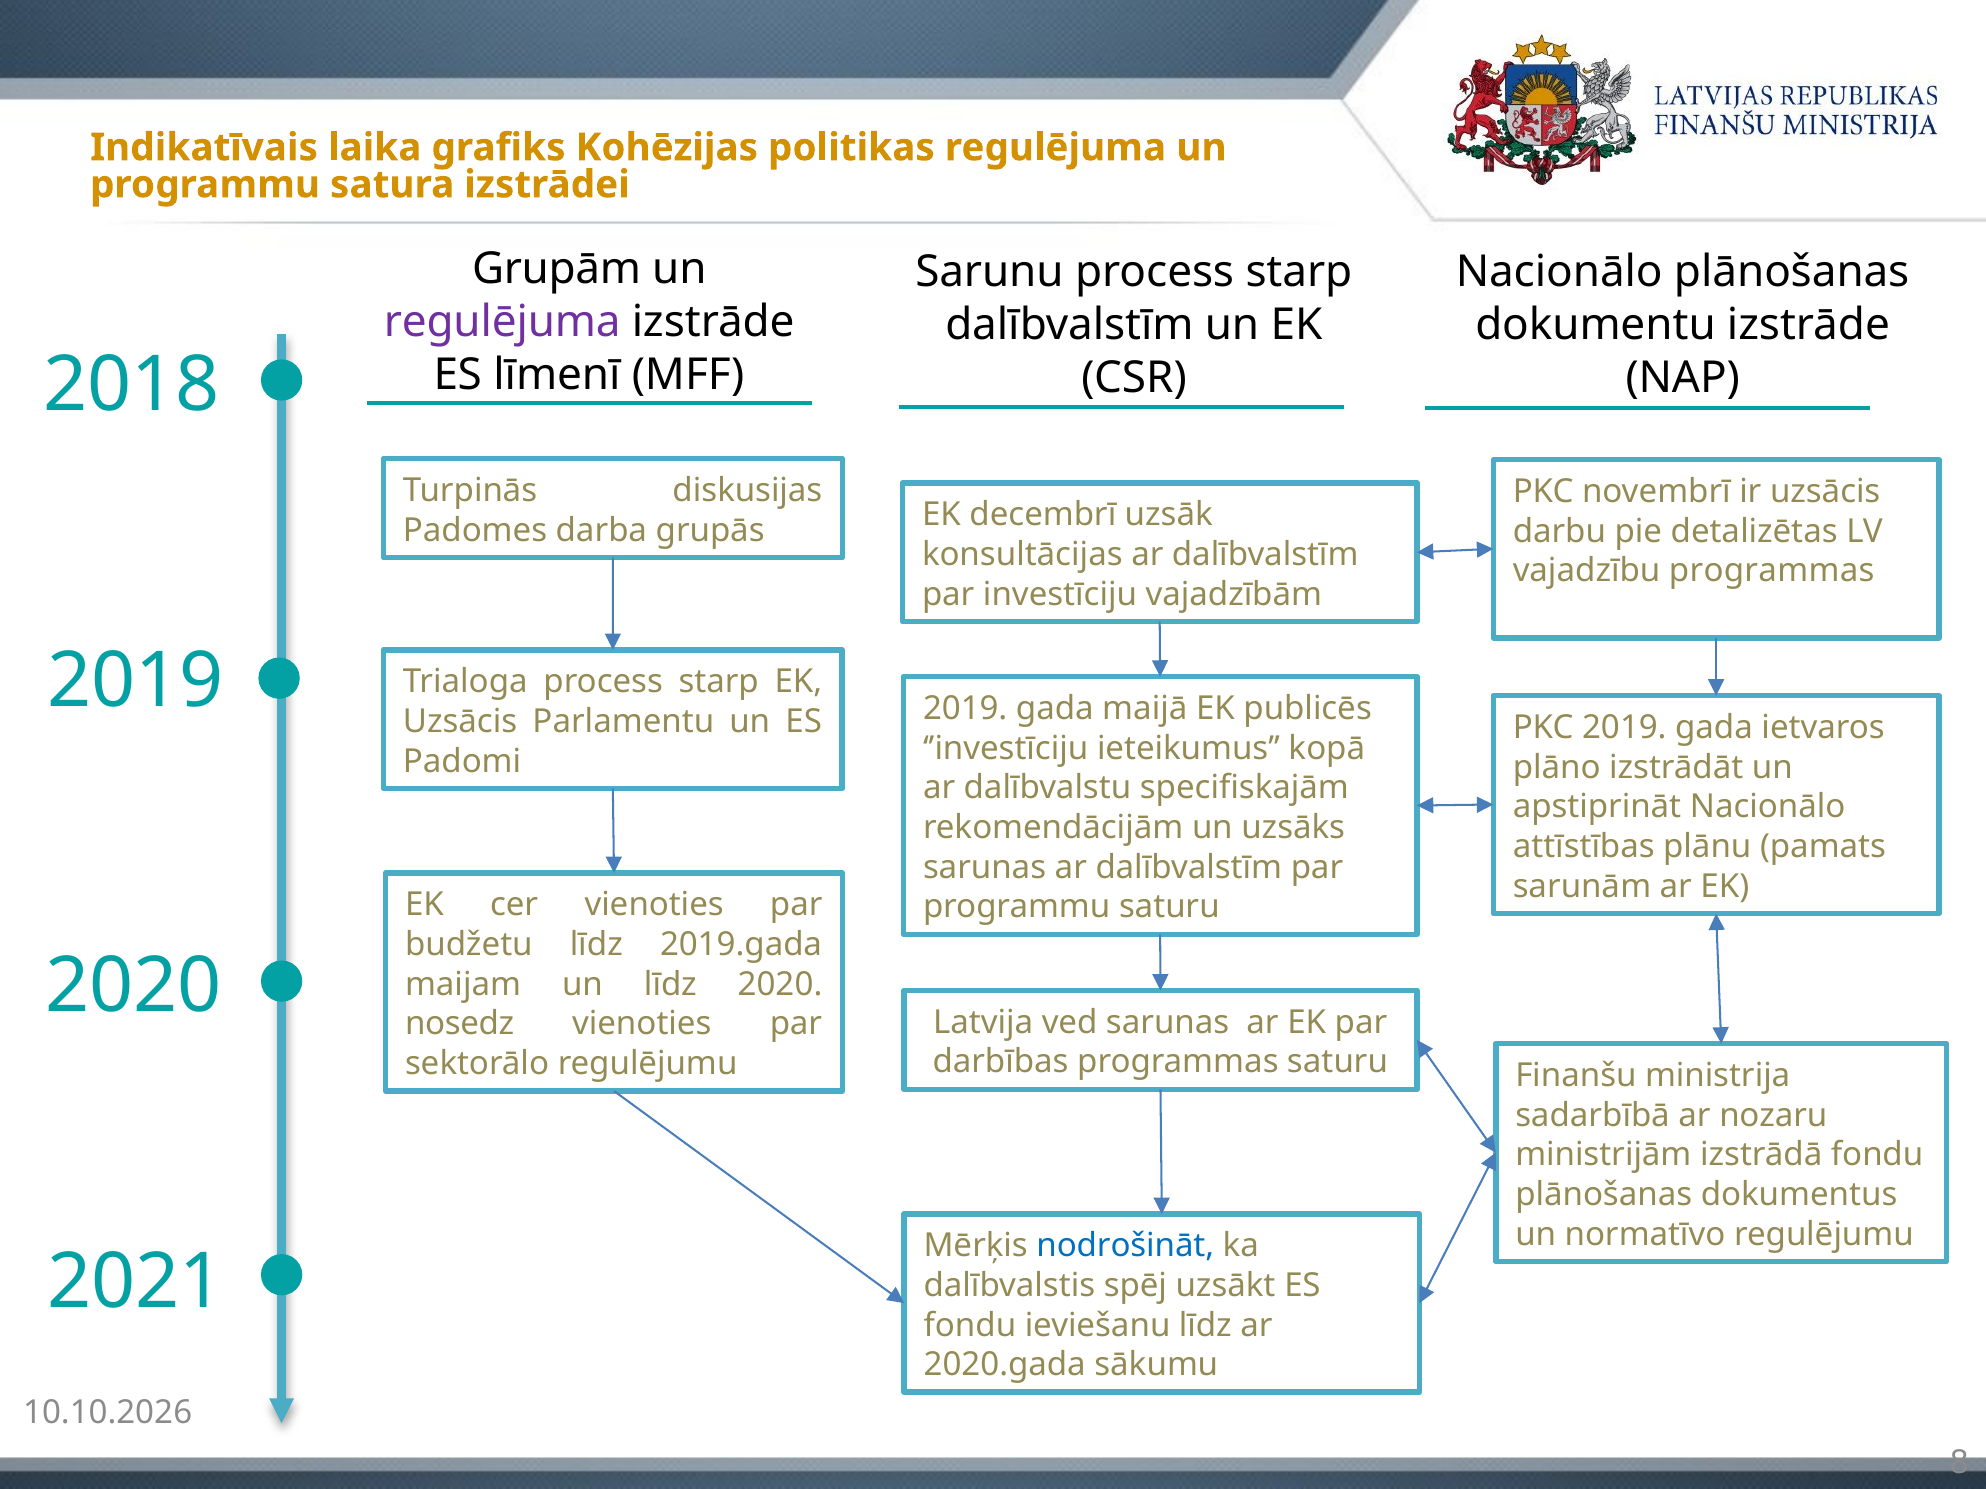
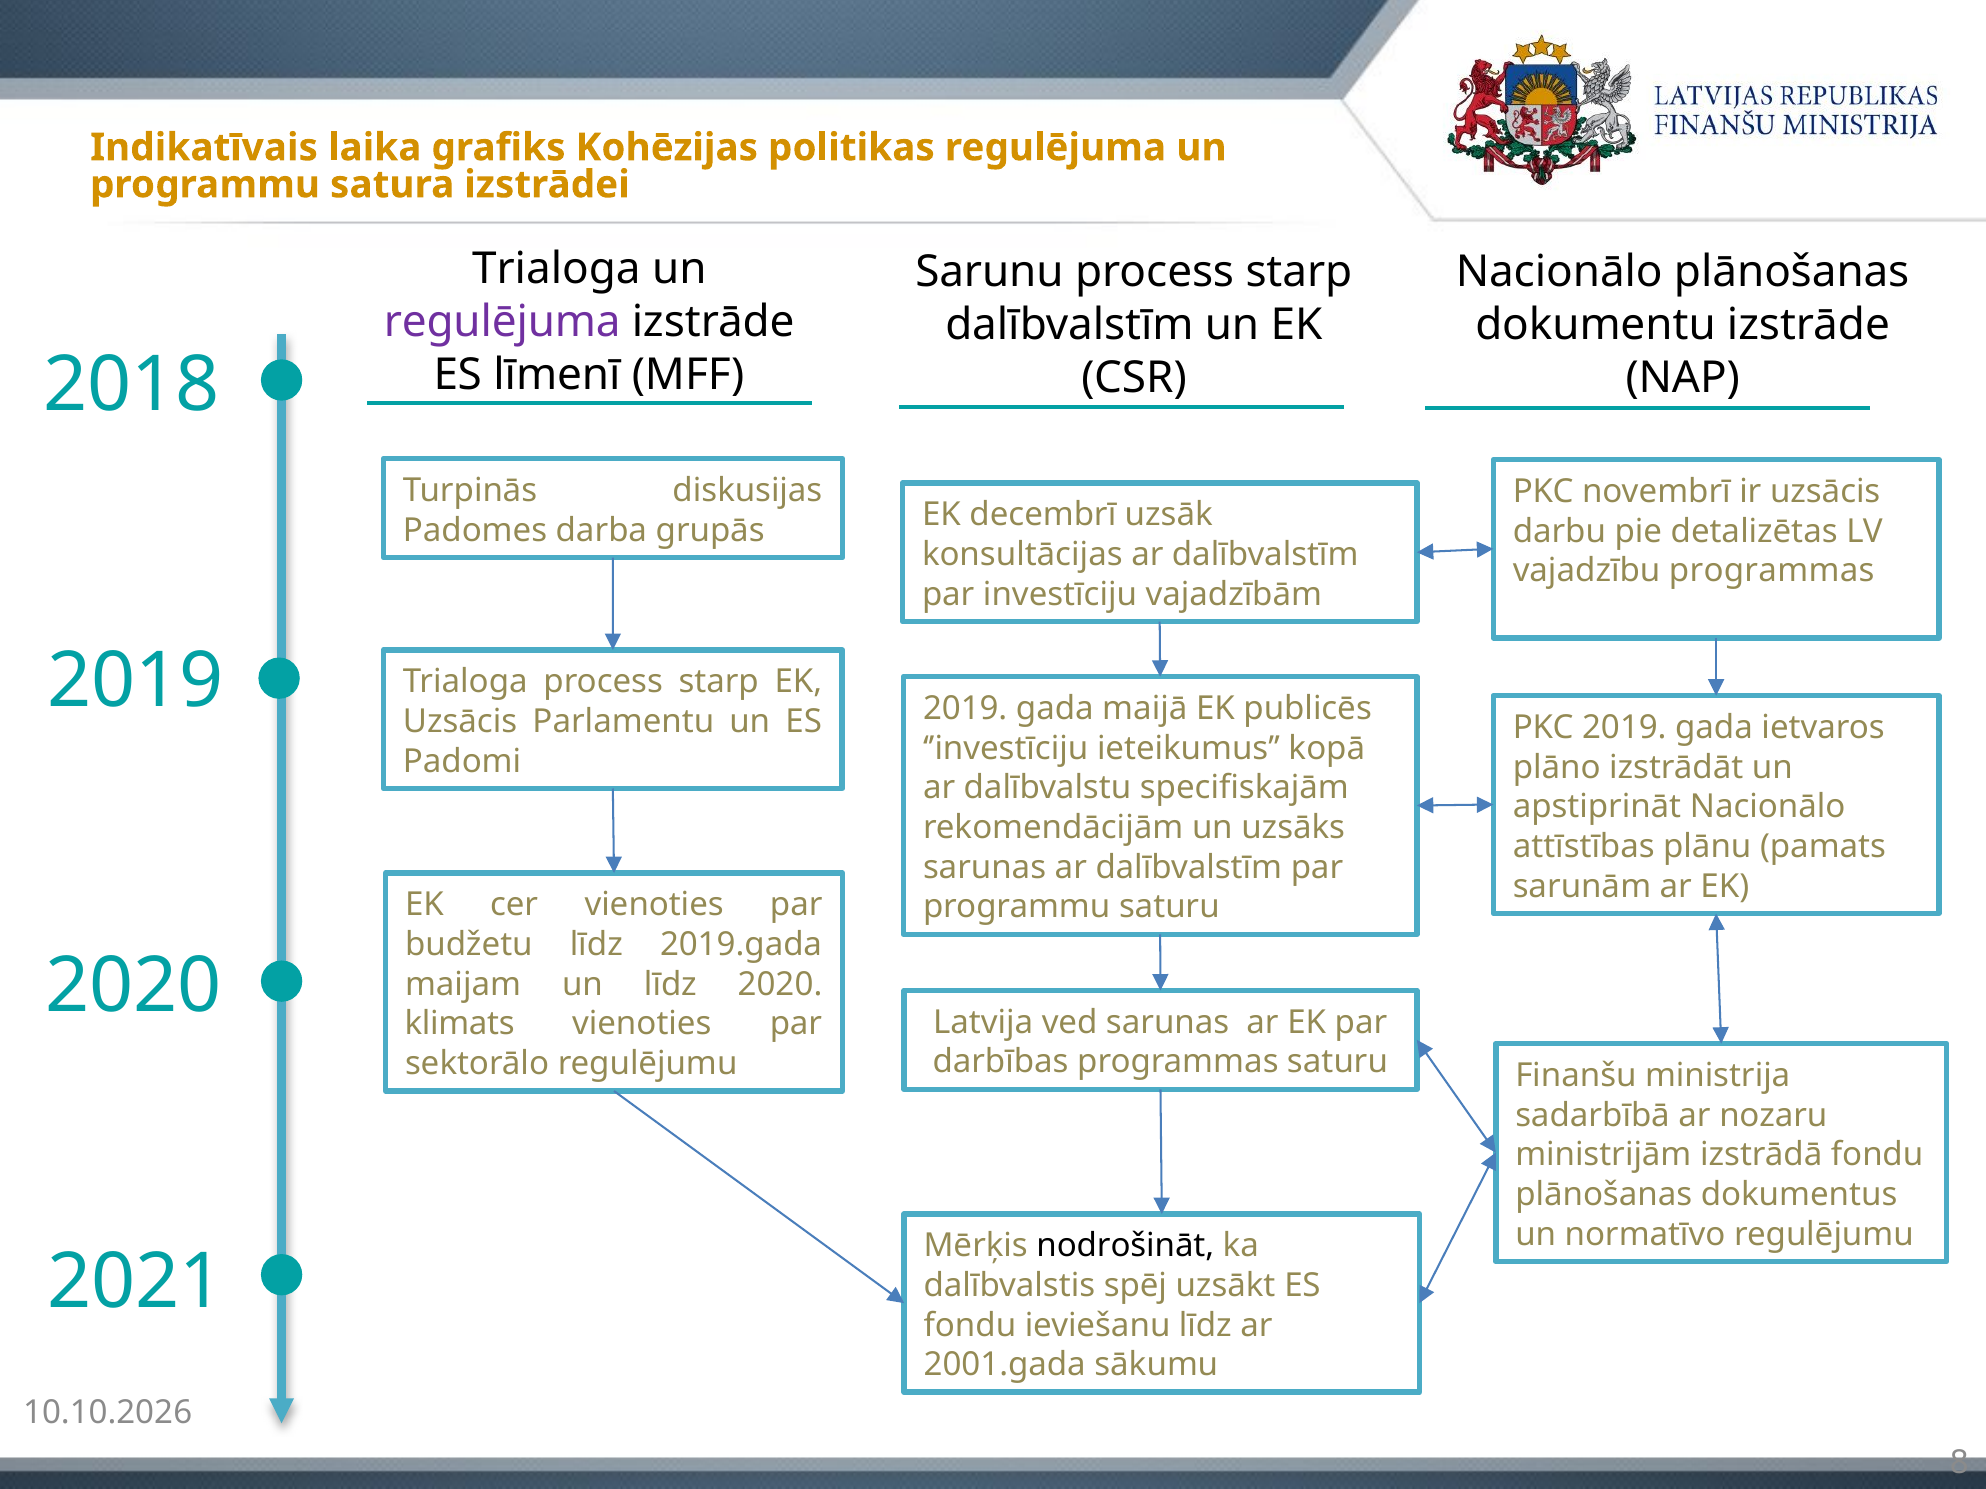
Grupām at (557, 269): Grupām -> Trialoga
nosedz: nosedz -> klimats
nodrošināt colour: blue -> black
2020.gada: 2020.gada -> 2001.gada
